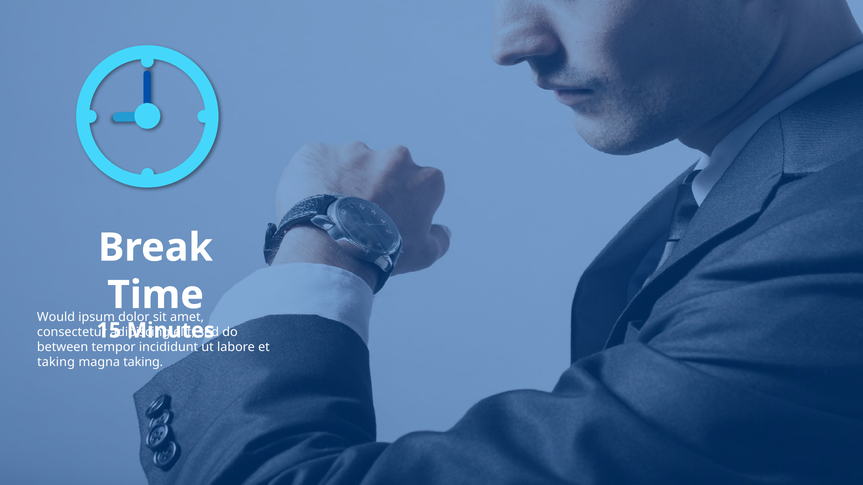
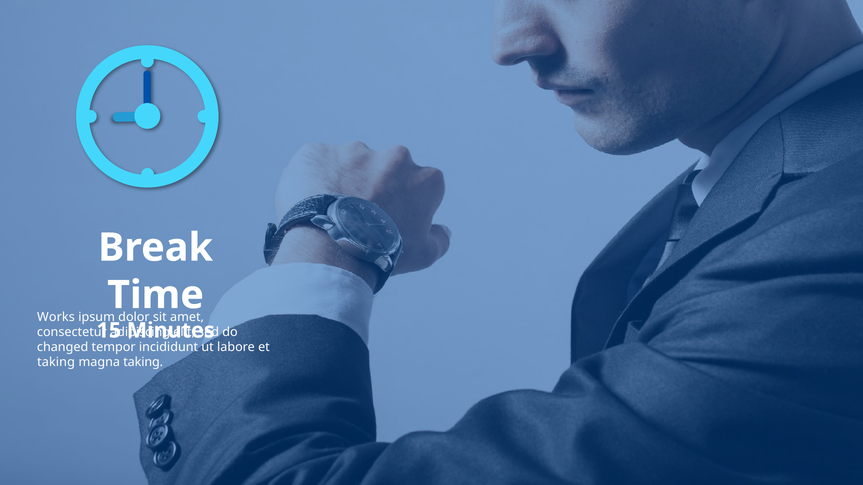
Would: Would -> Works
between: between -> changed
